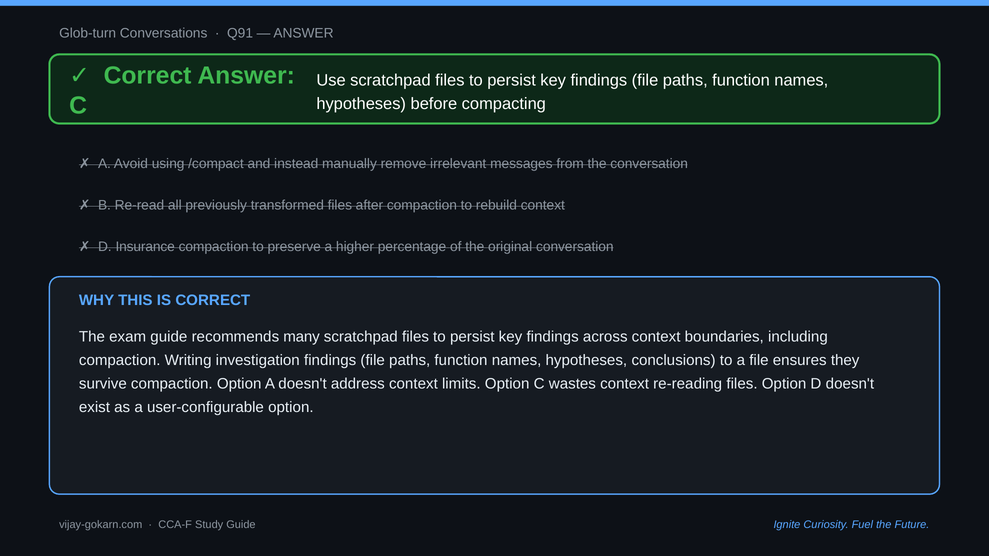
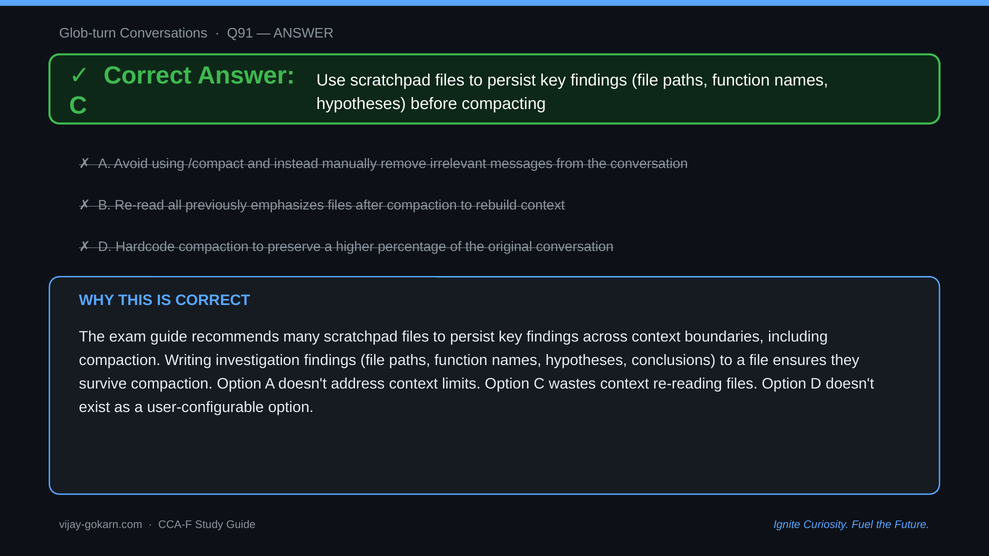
transformed: transformed -> emphasizes
Insurance: Insurance -> Hardcode
